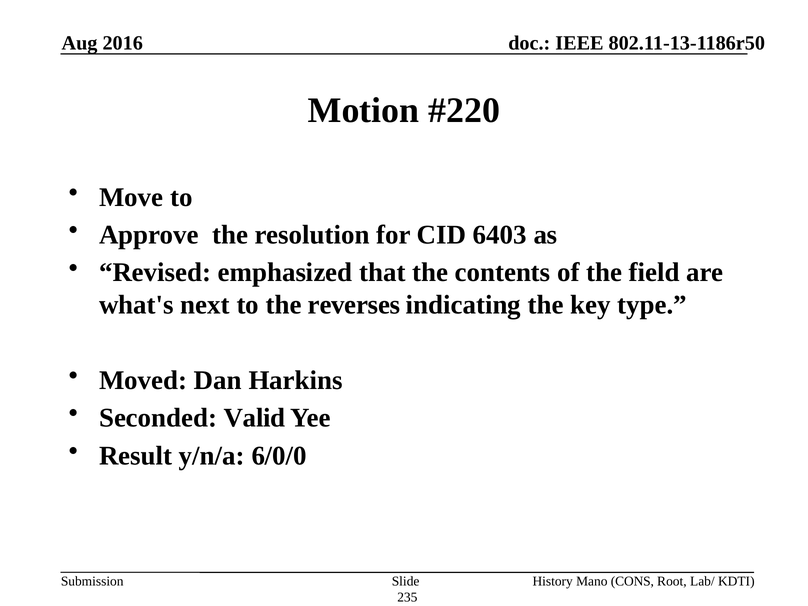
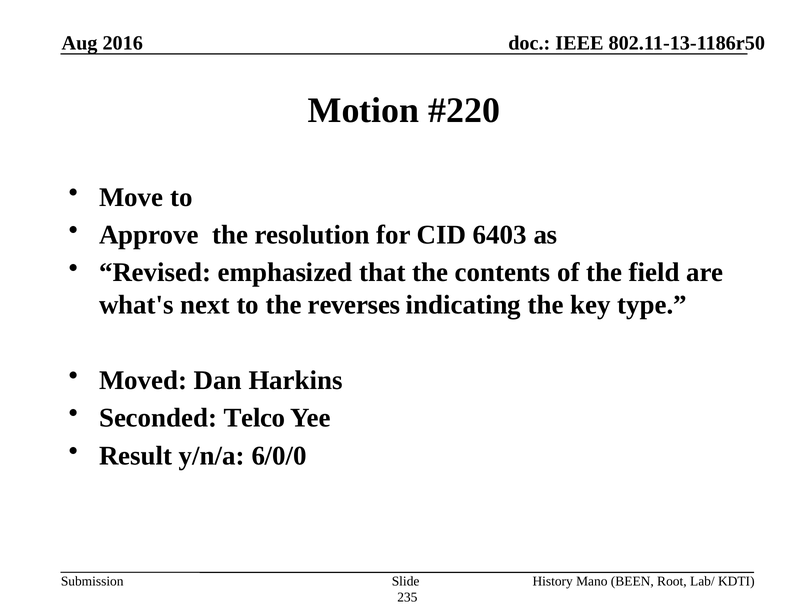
Valid: Valid -> Telco
CONS: CONS -> BEEN
